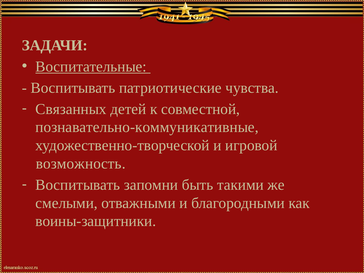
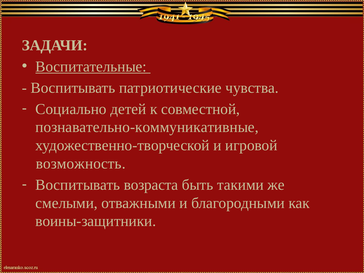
Связанных: Связанных -> Социально
запомни: запомни -> возраста
